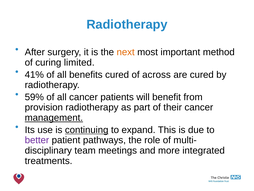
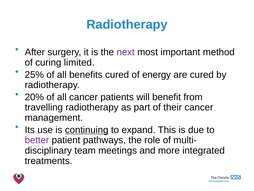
next colour: orange -> purple
41%: 41% -> 25%
across: across -> energy
59%: 59% -> 20%
provision: provision -> travelling
management underline: present -> none
